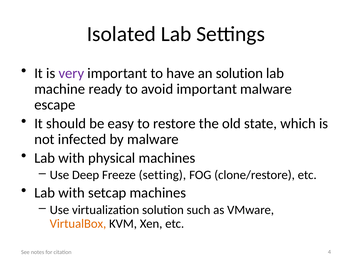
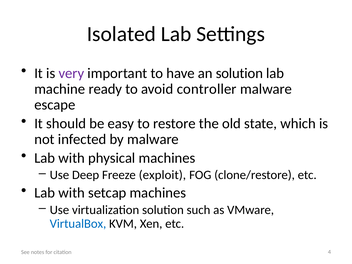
avoid important: important -> controller
setting: setting -> exploit
VirtualBox colour: orange -> blue
